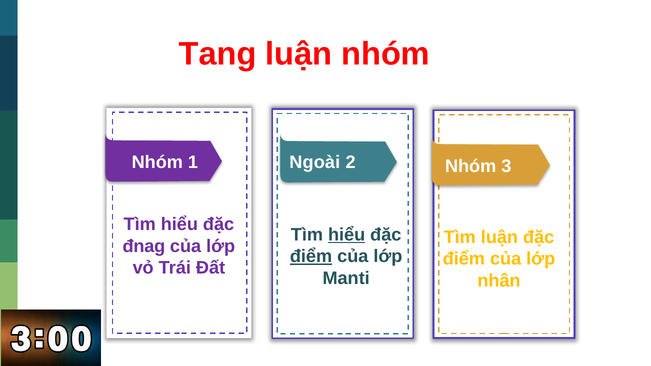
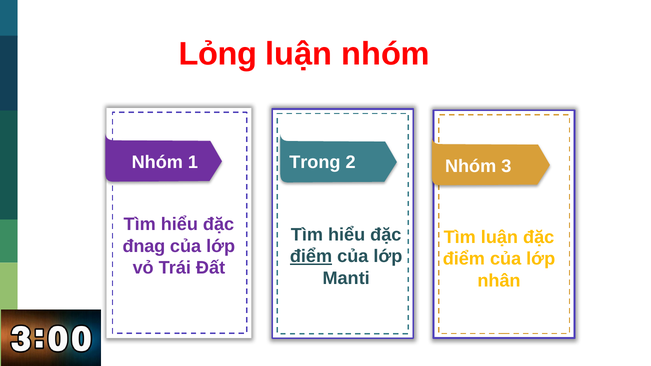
Tang: Tang -> Lỏng
Ngoài: Ngoài -> Trong
hiểu at (347, 235) underline: present -> none
